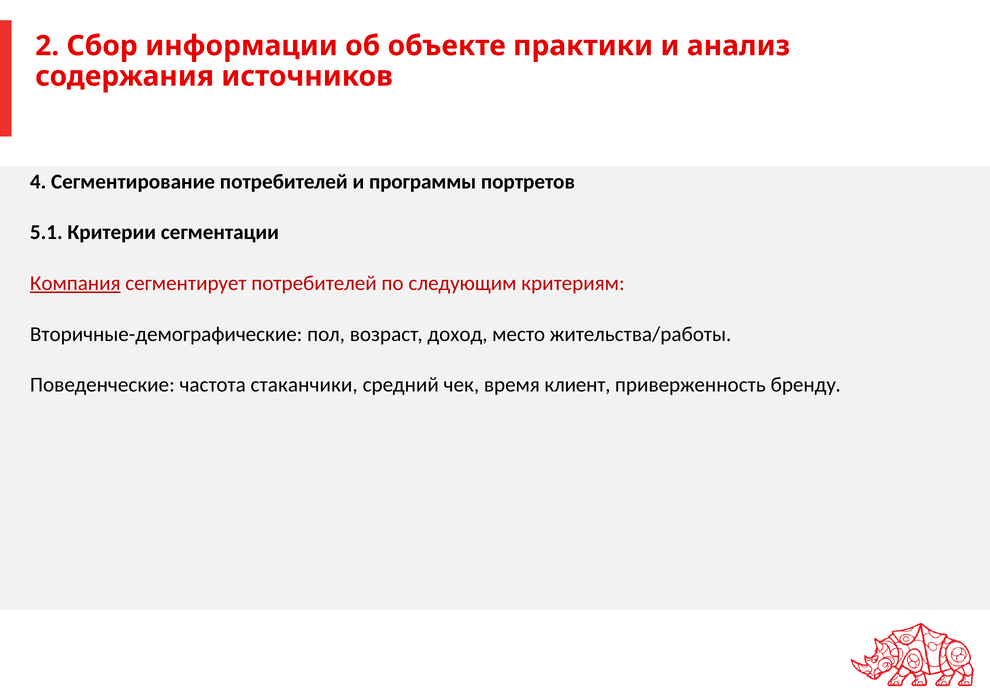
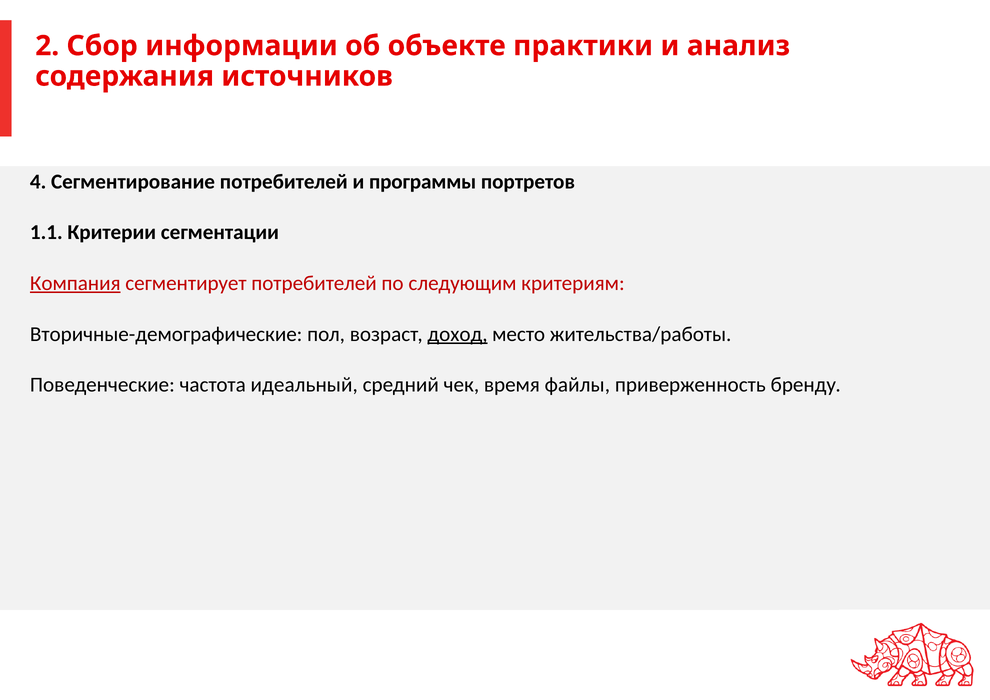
5.1: 5.1 -> 1.1
доход underline: none -> present
стаканчики: стаканчики -> идеальный
клиент: клиент -> файлы
